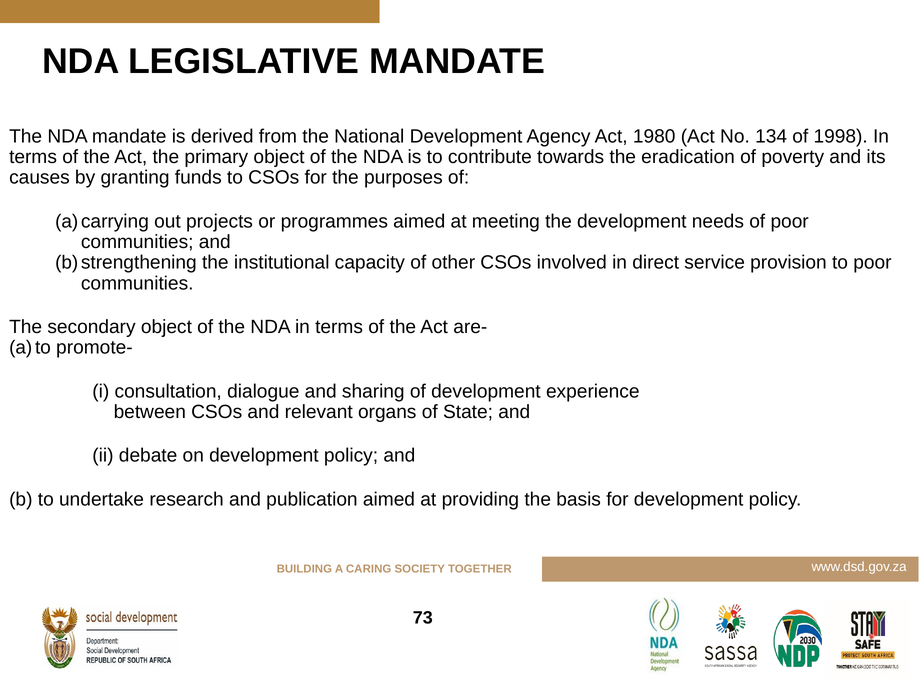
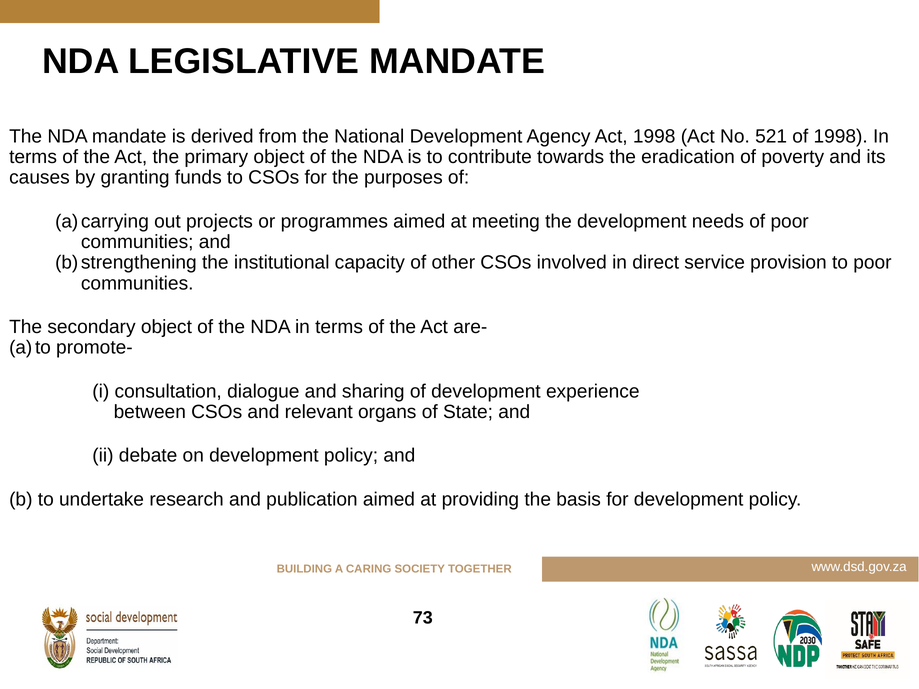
Act 1980: 1980 -> 1998
134: 134 -> 521
